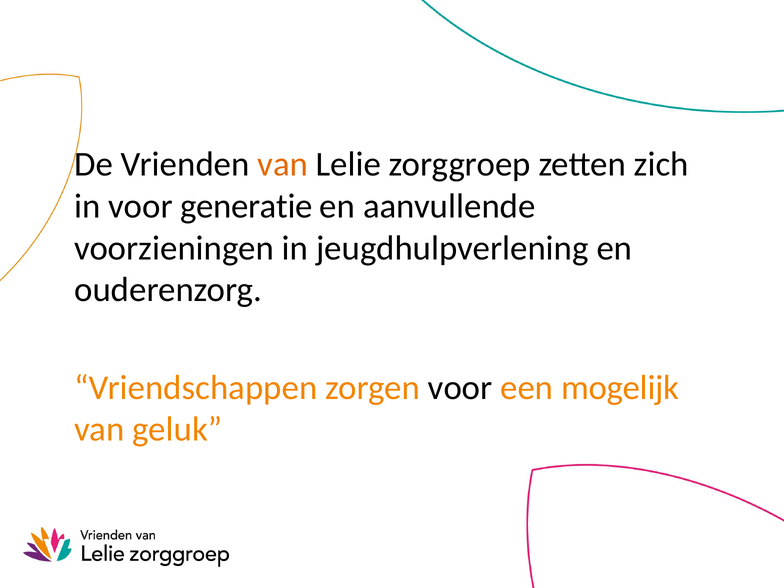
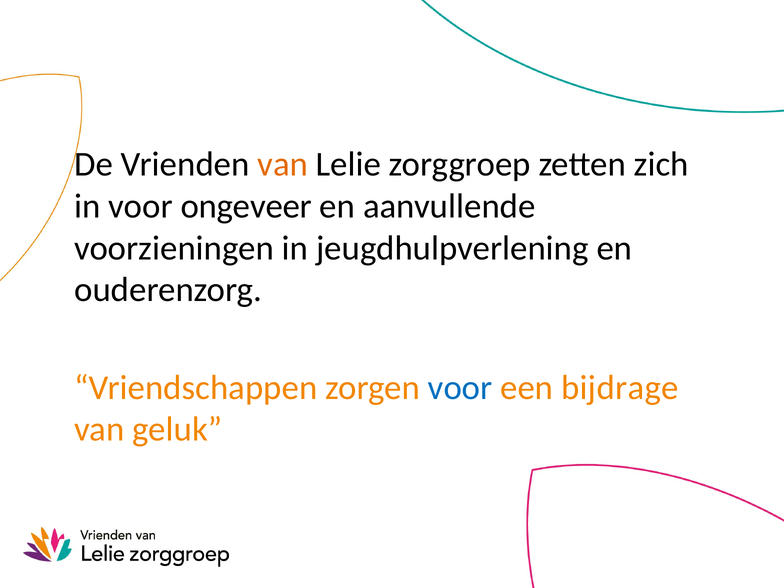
generatie: generatie -> ongeveer
voor at (460, 388) colour: black -> blue
mogelijk: mogelijk -> bijdrage
